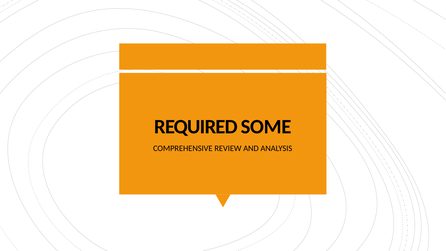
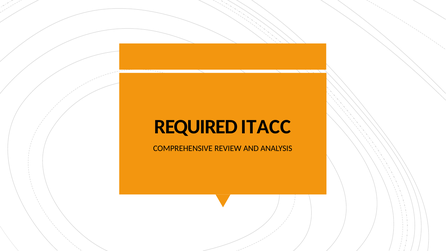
SOME: SOME -> ITACC
